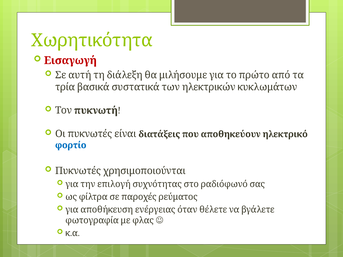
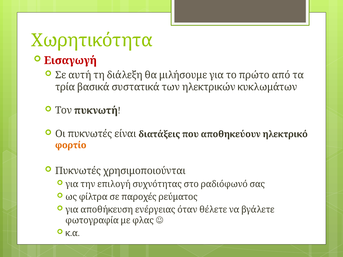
φορτίο colour: blue -> orange
